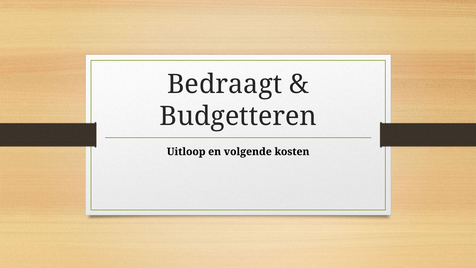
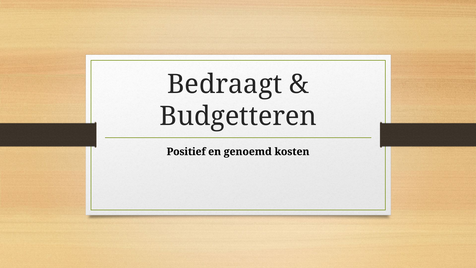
Uitloop: Uitloop -> Positief
volgende: volgende -> genoemd
